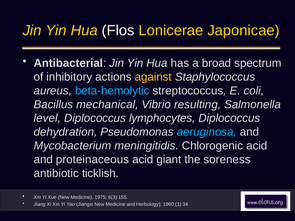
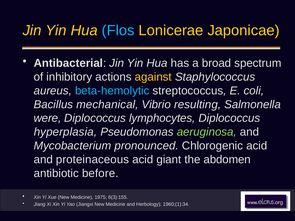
Flos colour: white -> light blue
level: level -> were
dehydration: dehydration -> hyperplasia
aeruginosa colour: light blue -> light green
meningitidis: meningitidis -> pronounced
soreness: soreness -> abdomen
ticklish: ticklish -> before
